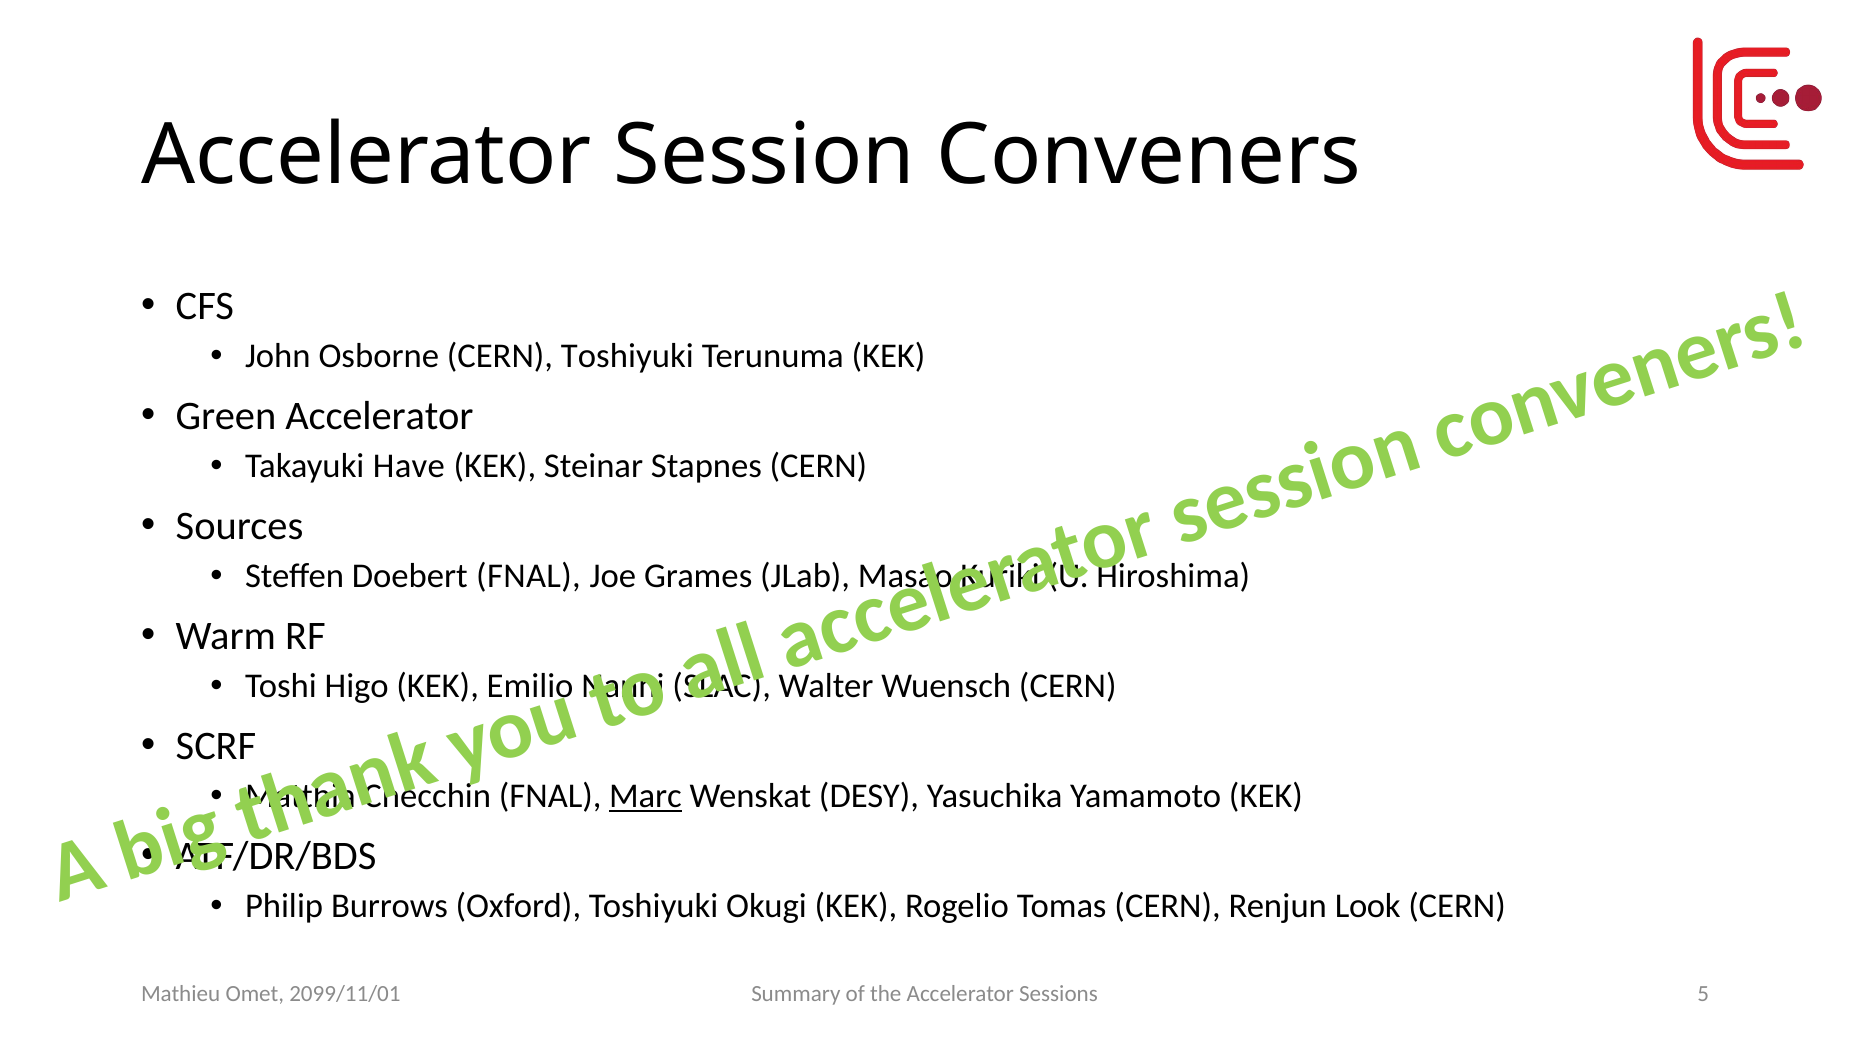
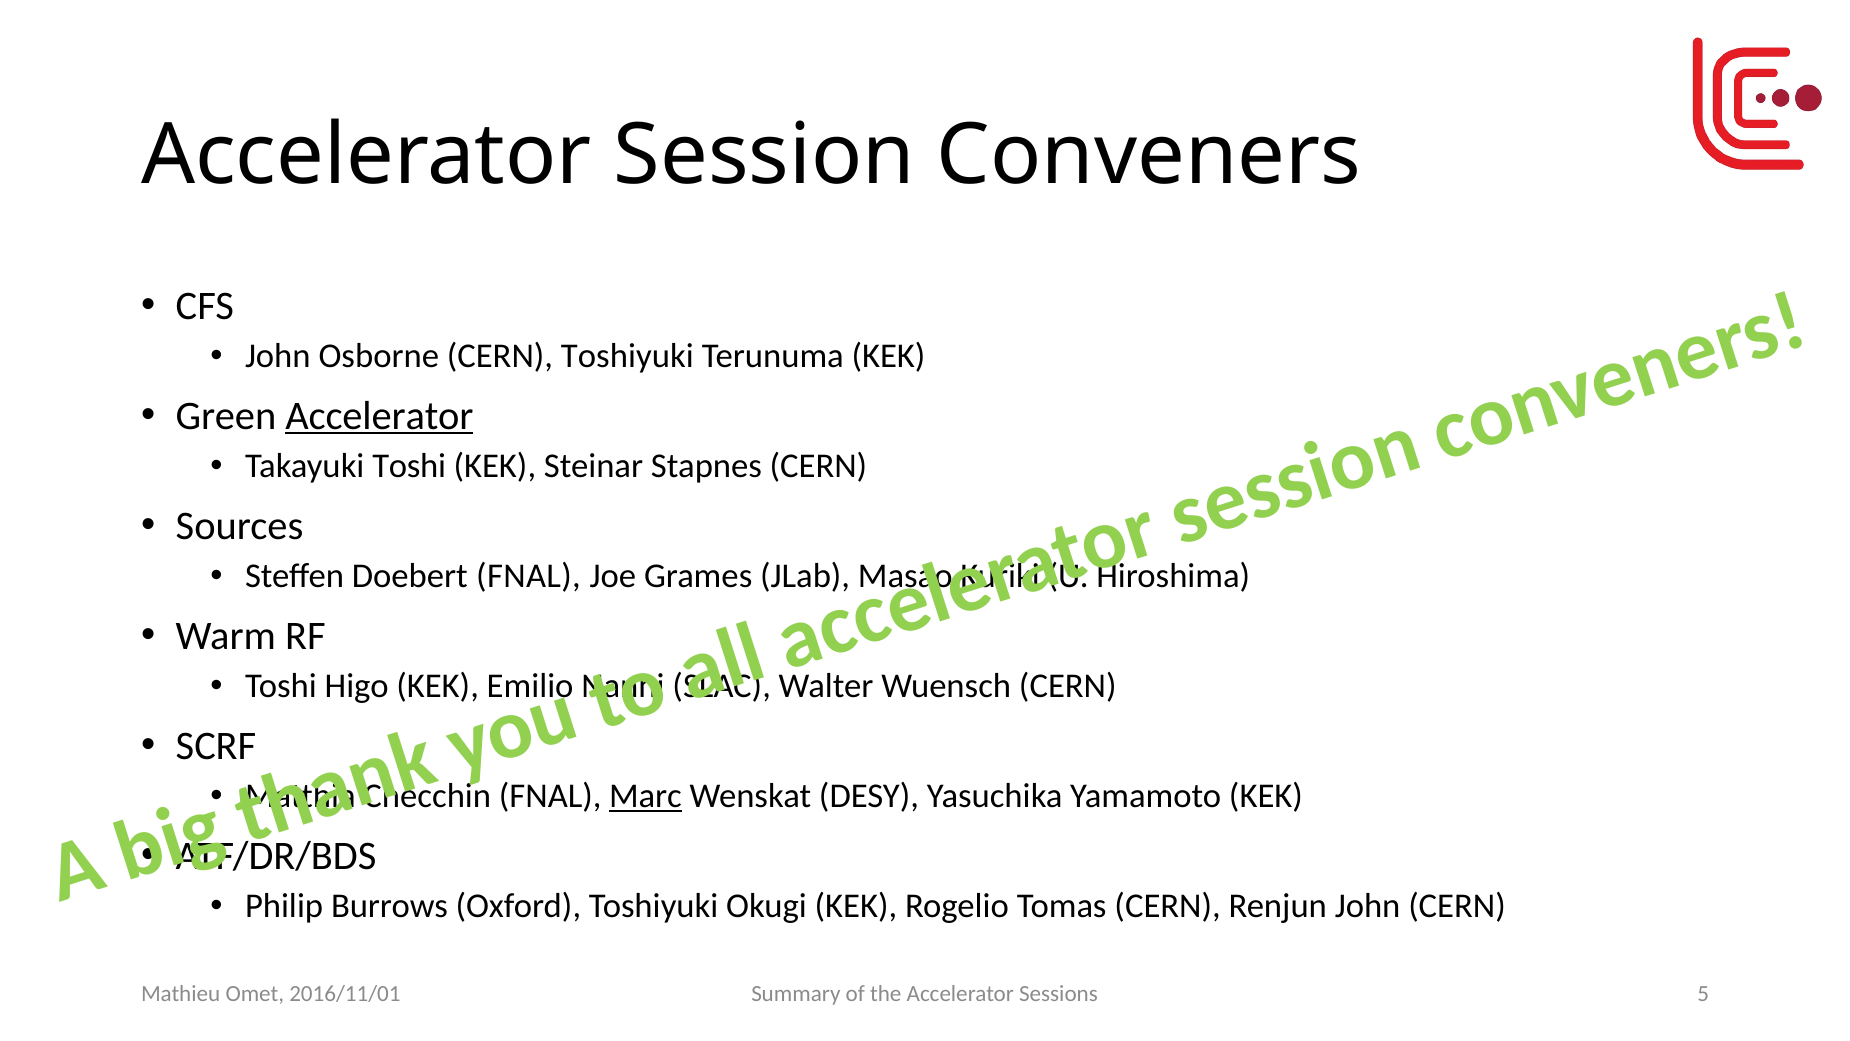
Accelerator at (379, 416) underline: none -> present
Takayuki Have: Have -> Toshi
Renjun Look: Look -> John
2099/11/01: 2099/11/01 -> 2016/11/01
